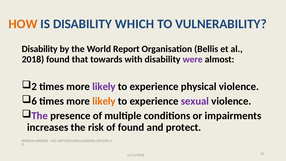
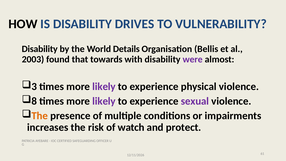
HOW colour: orange -> black
WHICH: WHICH -> DRIVES
Report: Report -> Details
2018: 2018 -> 2003
2: 2 -> 3
6: 6 -> 8
likely at (104, 101) colour: orange -> purple
The at (40, 116) colour: purple -> orange
of found: found -> watch
